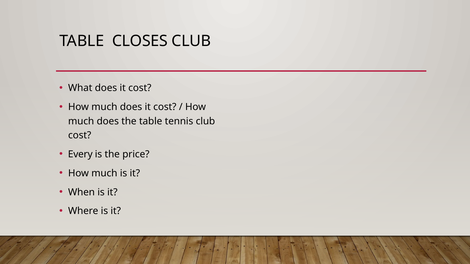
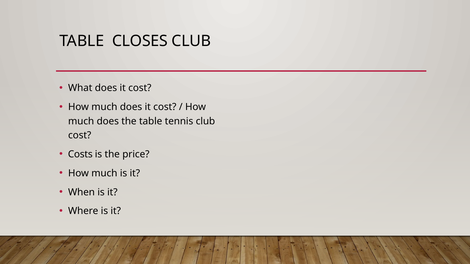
Every: Every -> Costs
